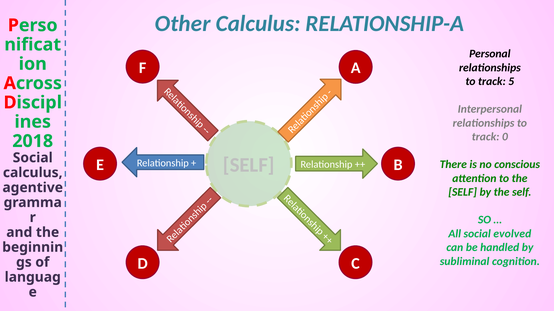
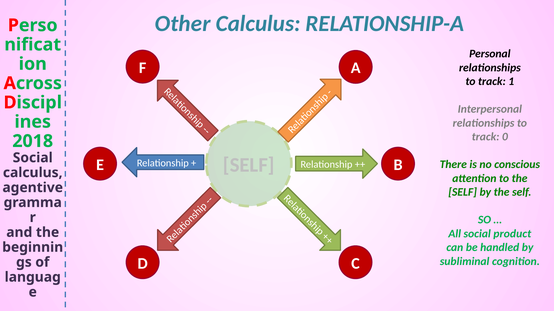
5: 5 -> 1
evolved: evolved -> product
